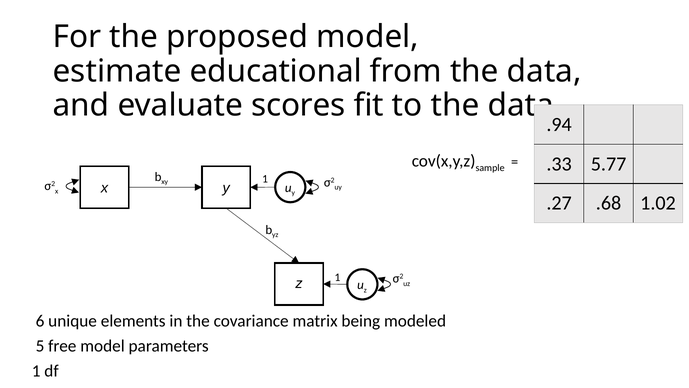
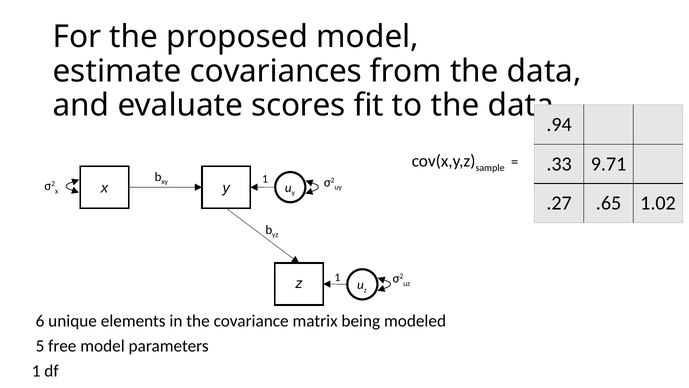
educational: educational -> covariances
5.77: 5.77 -> 9.71
.68: .68 -> .65
